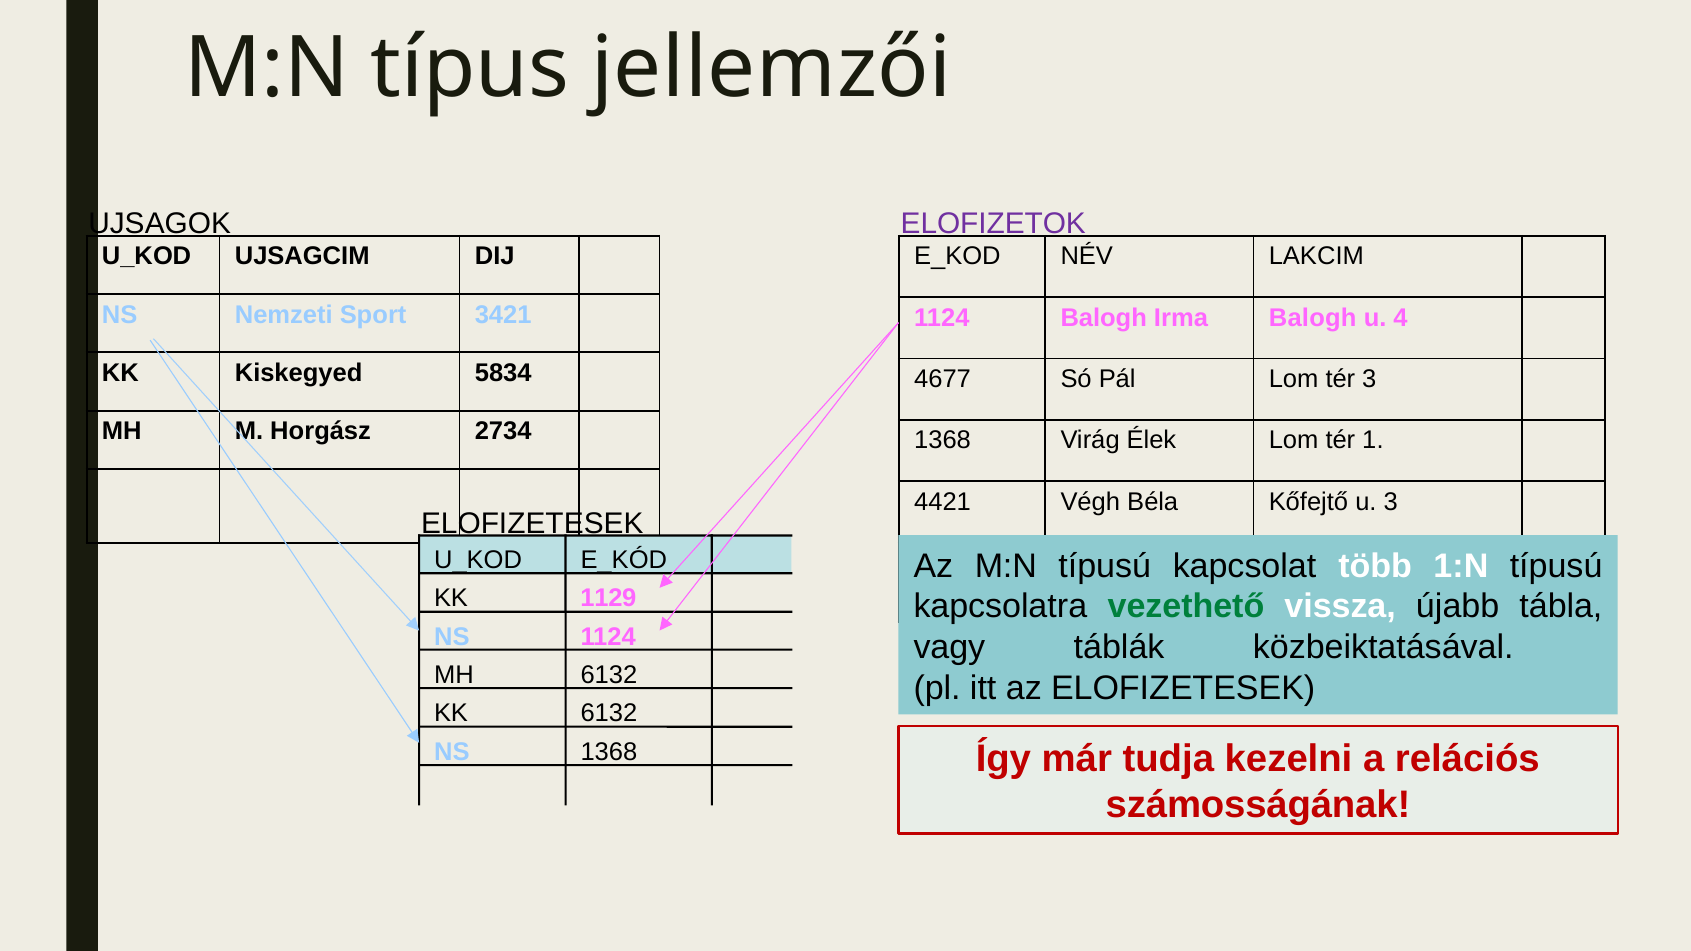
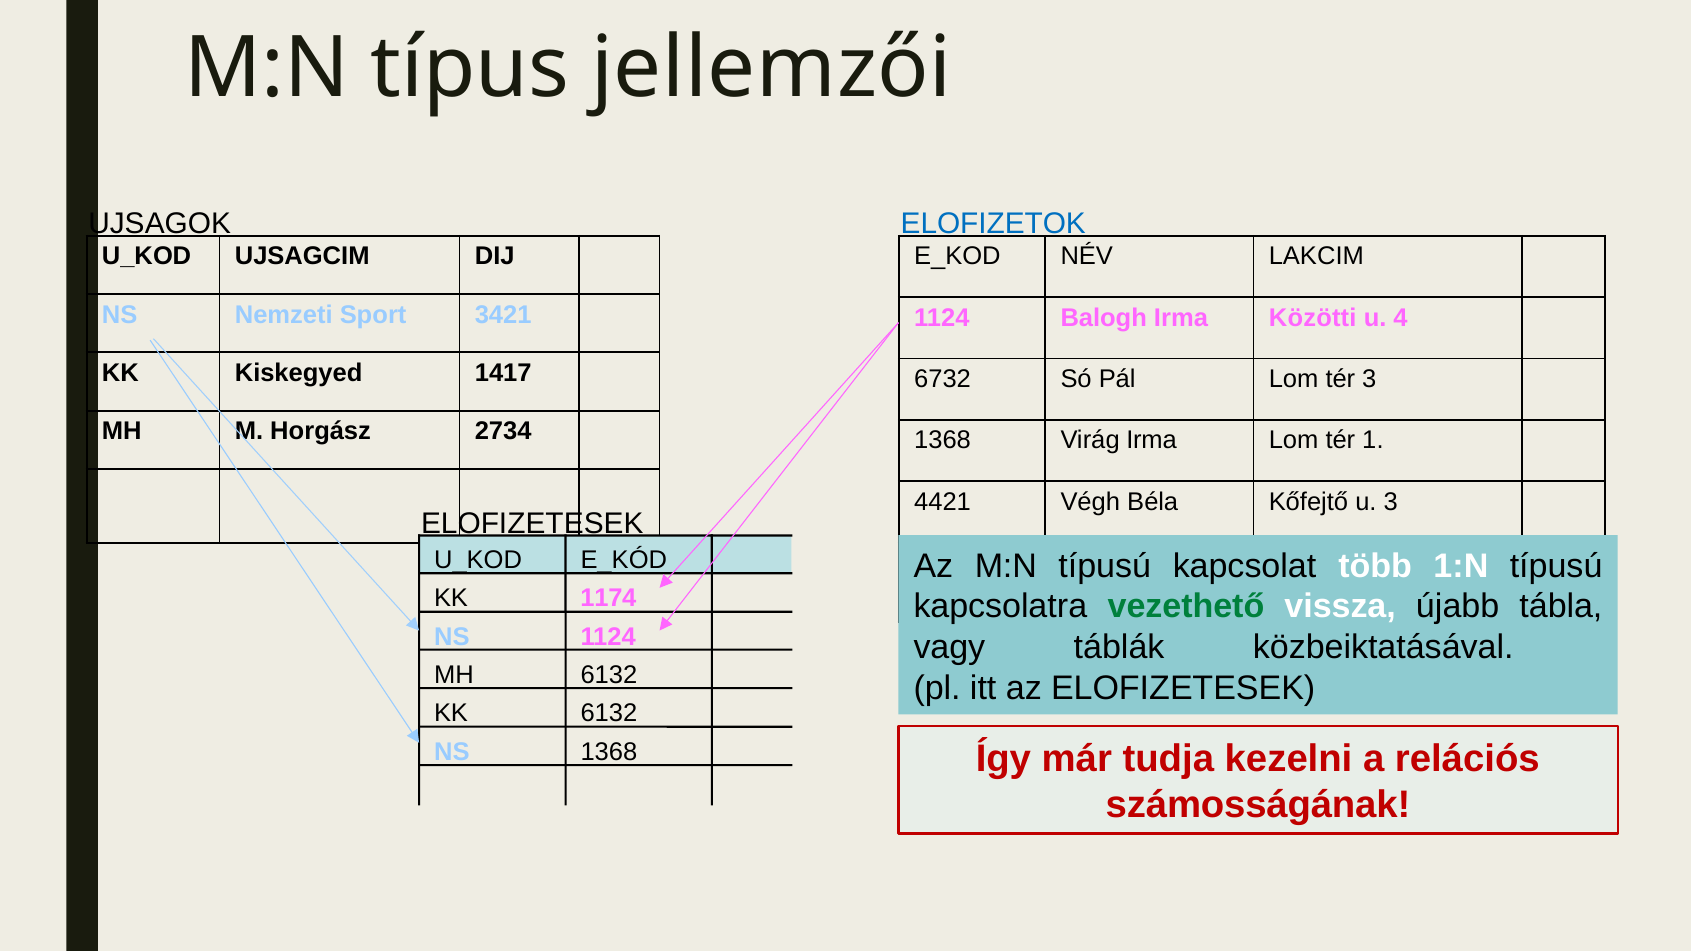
ELOFIZETOK colour: purple -> blue
Irma Balogh: Balogh -> Közötti
5834: 5834 -> 1417
4677: 4677 -> 6732
Virág Élek: Élek -> Irma
1129: 1129 -> 1174
